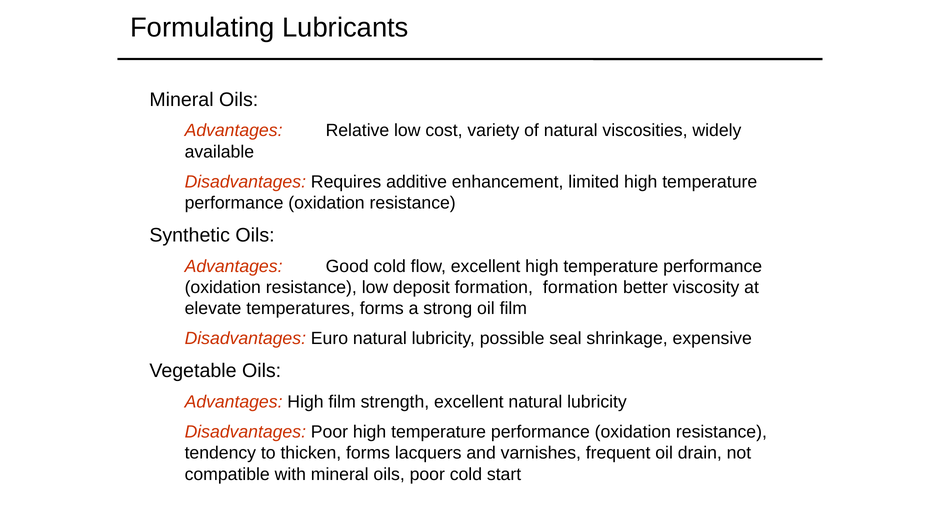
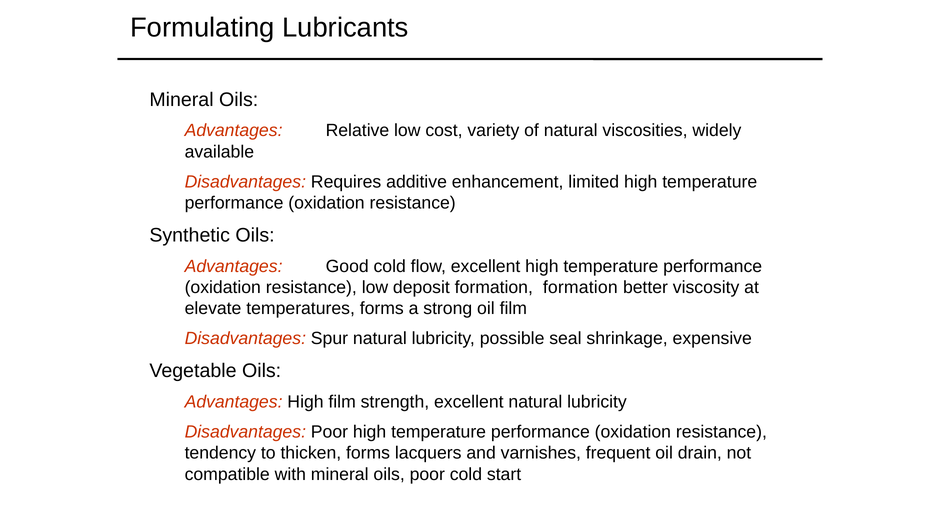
Euro: Euro -> Spur
